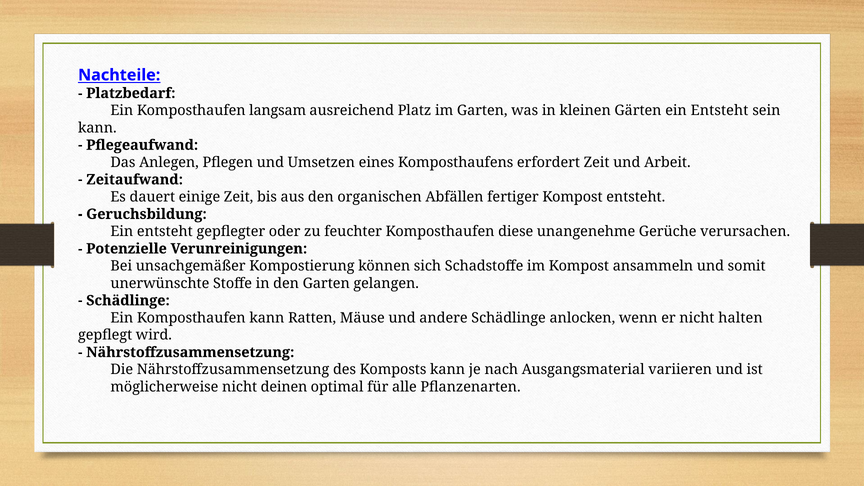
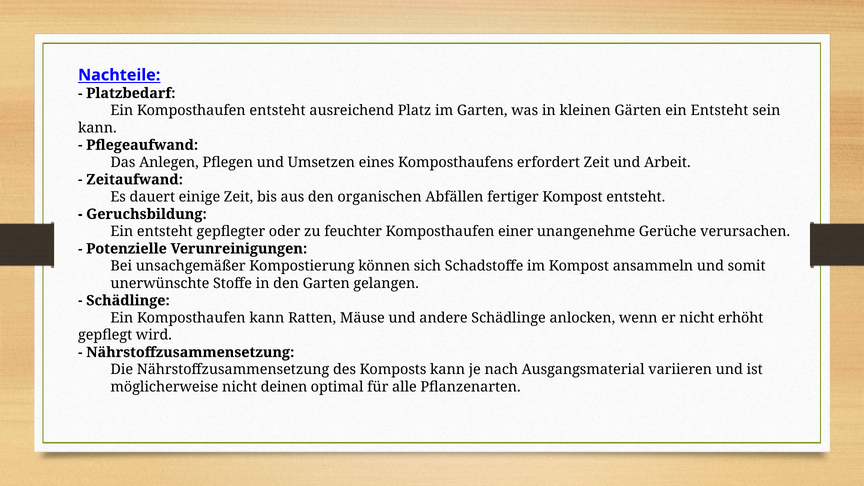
Komposthaufen langsam: langsam -> entsteht
diese: diese -> einer
halten: halten -> erhöht
